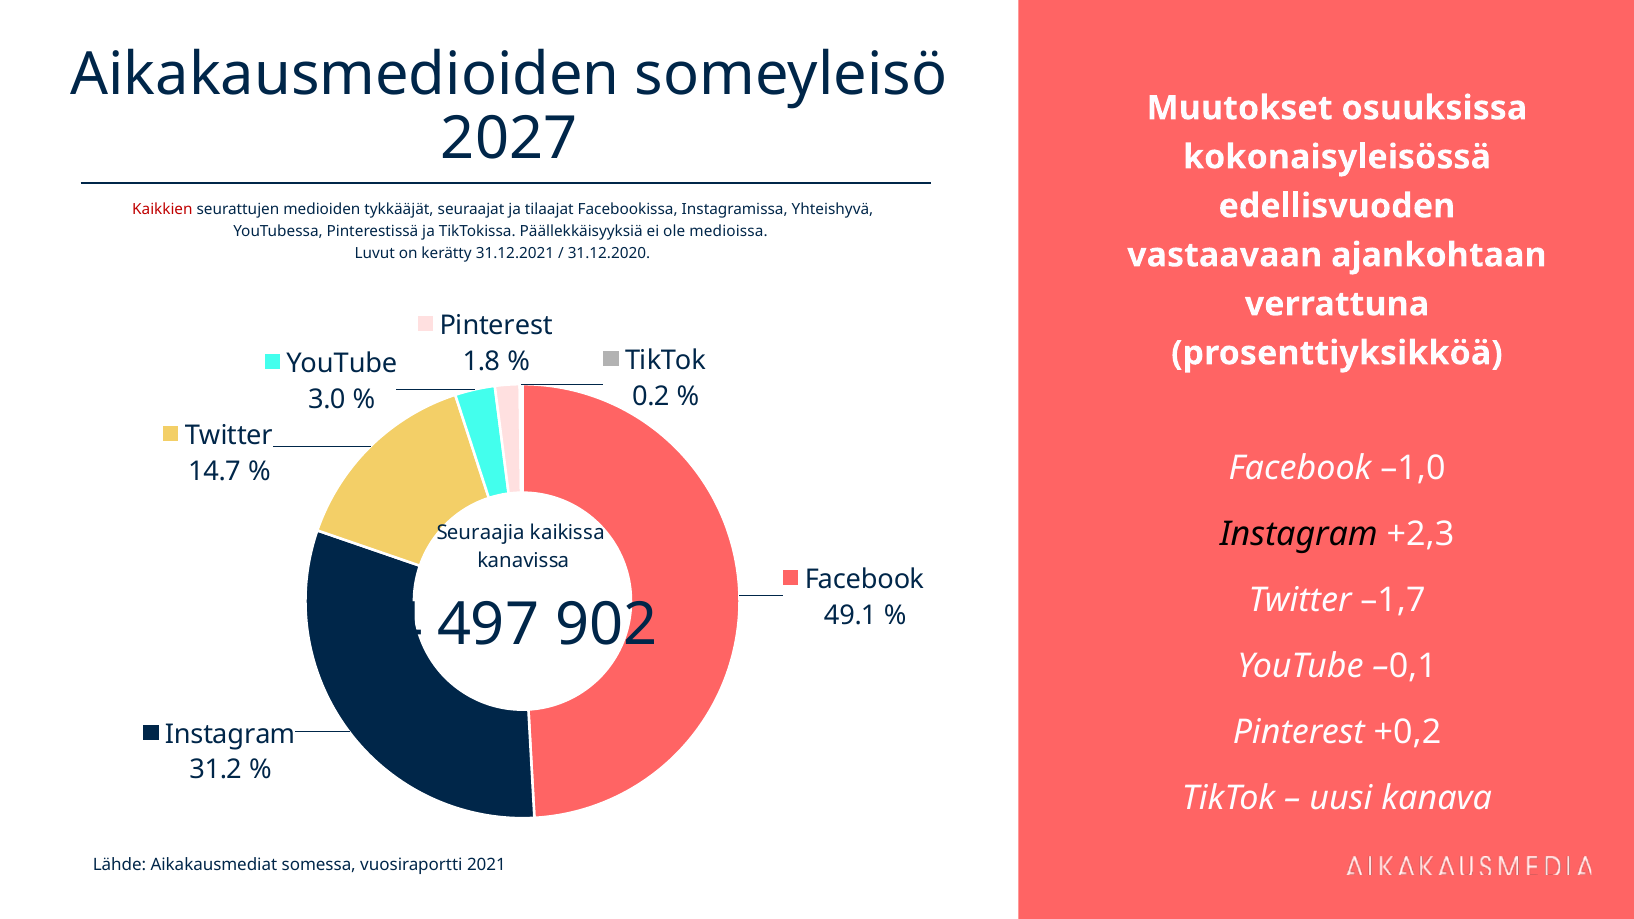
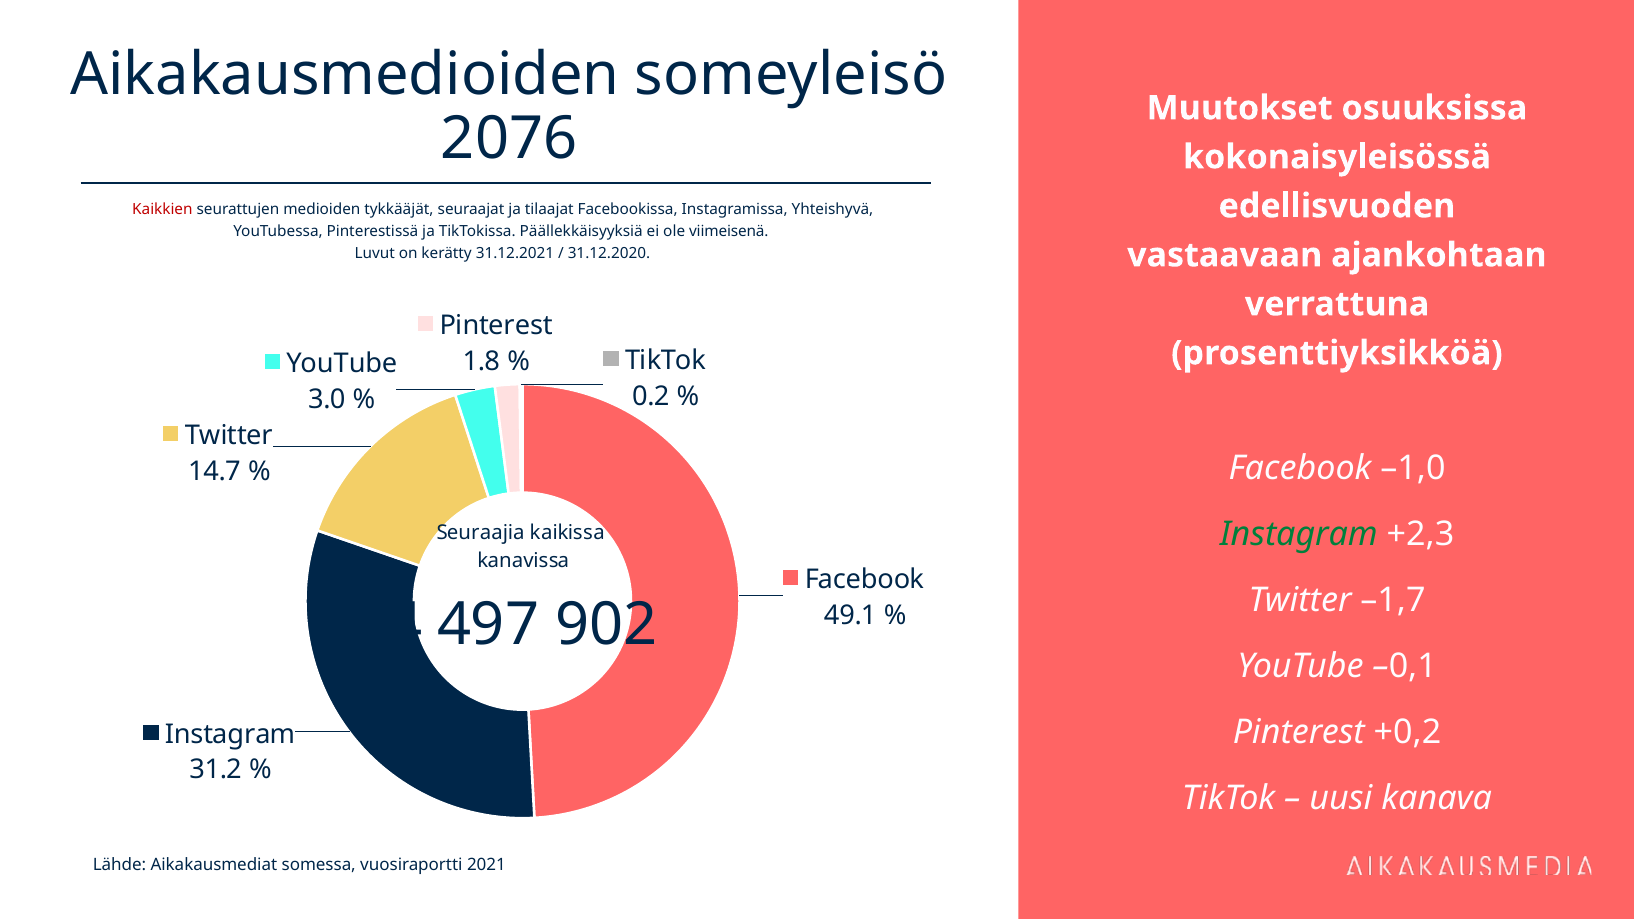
2027: 2027 -> 2076
medioissa: medioissa -> viimeisenä
Instagram at (1299, 534) colour: black -> green
